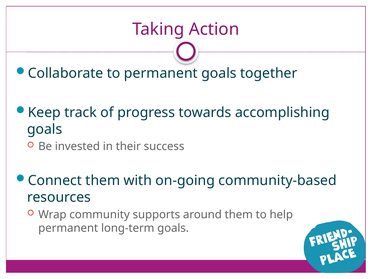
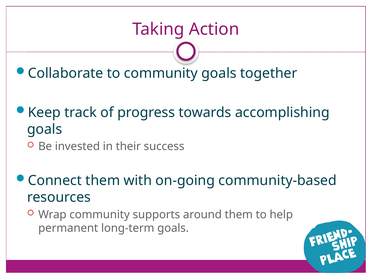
to permanent: permanent -> community
